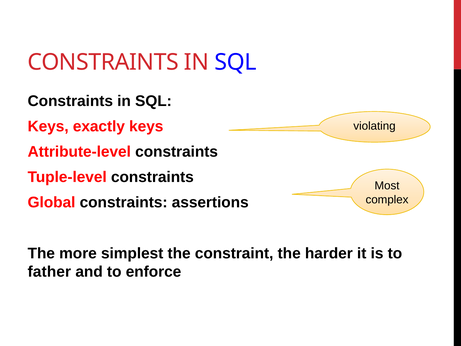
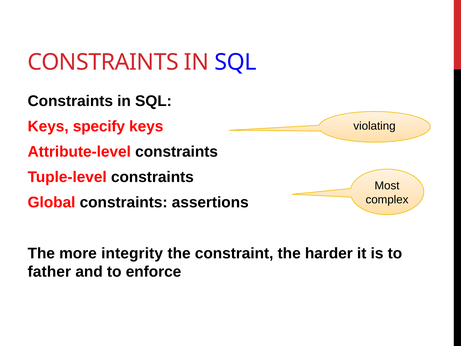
exactly: exactly -> specify
simplest: simplest -> integrity
